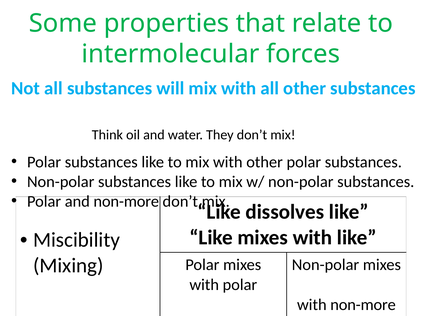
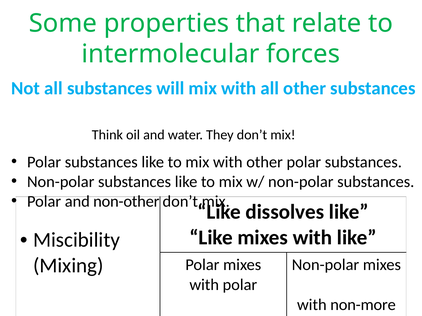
and non-more: non-more -> non-other
